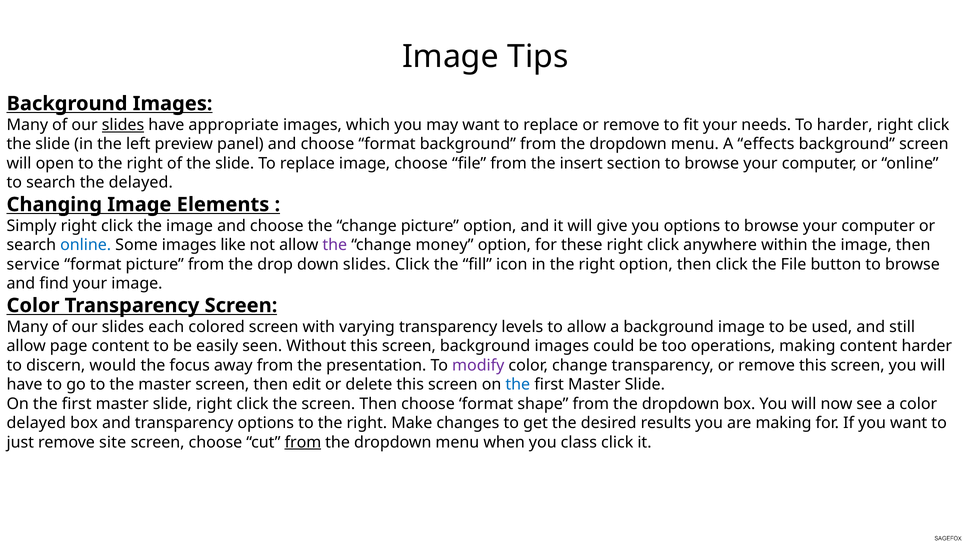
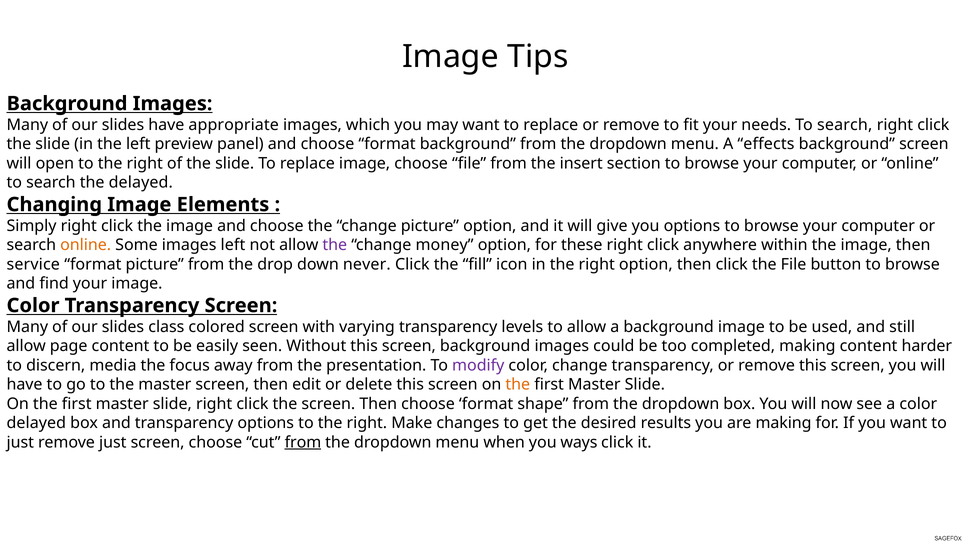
slides at (123, 125) underline: present -> none
needs To harder: harder -> search
online at (86, 245) colour: blue -> orange
images like: like -> left
down slides: slides -> never
each: each -> class
operations: operations -> completed
would: would -> media
the at (518, 385) colour: blue -> orange
remove site: site -> just
class: class -> ways
